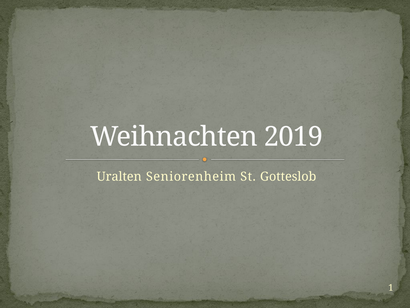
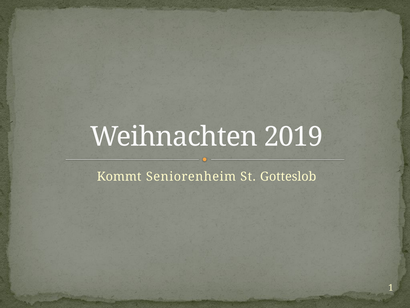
Uralten: Uralten -> Kommt
